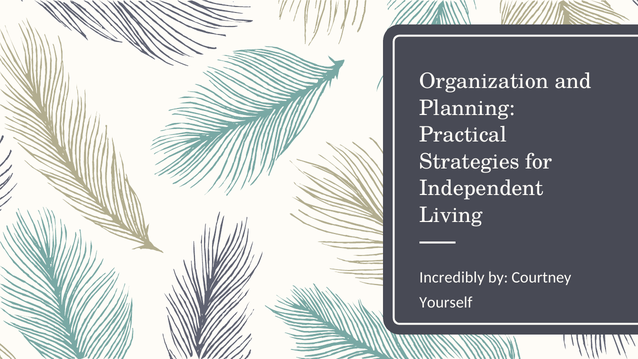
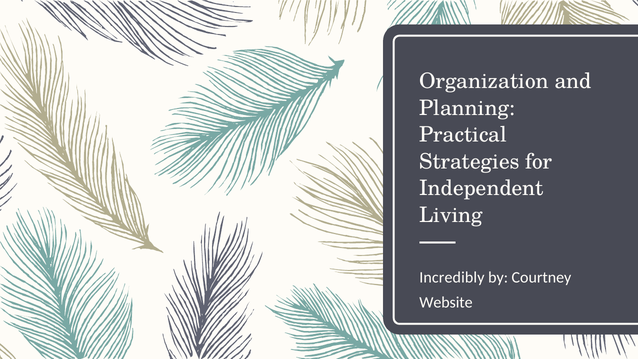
Yourself: Yourself -> Website
